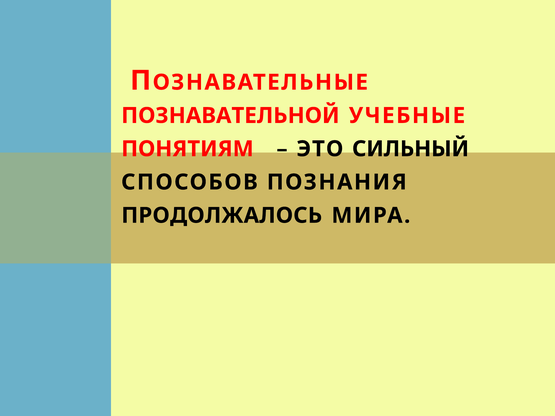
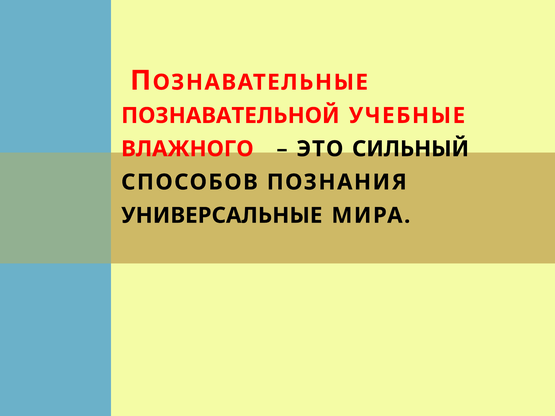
ПОНЯТИЯМ: ПОНЯТИЯМ -> ВЛАЖНОГО
ПРОДОЛЖАЛОСЬ: ПРОДОЛЖАЛОСЬ -> УНИВЕРСАЛЬНЫЕ
